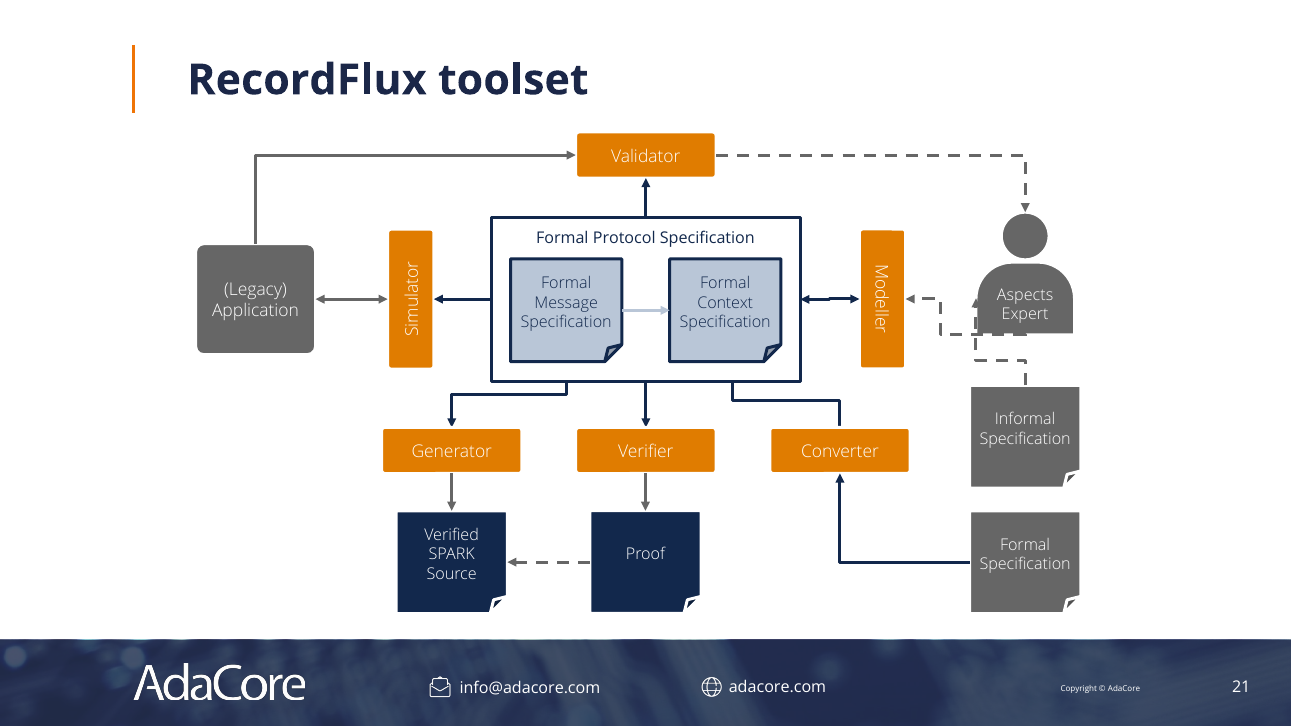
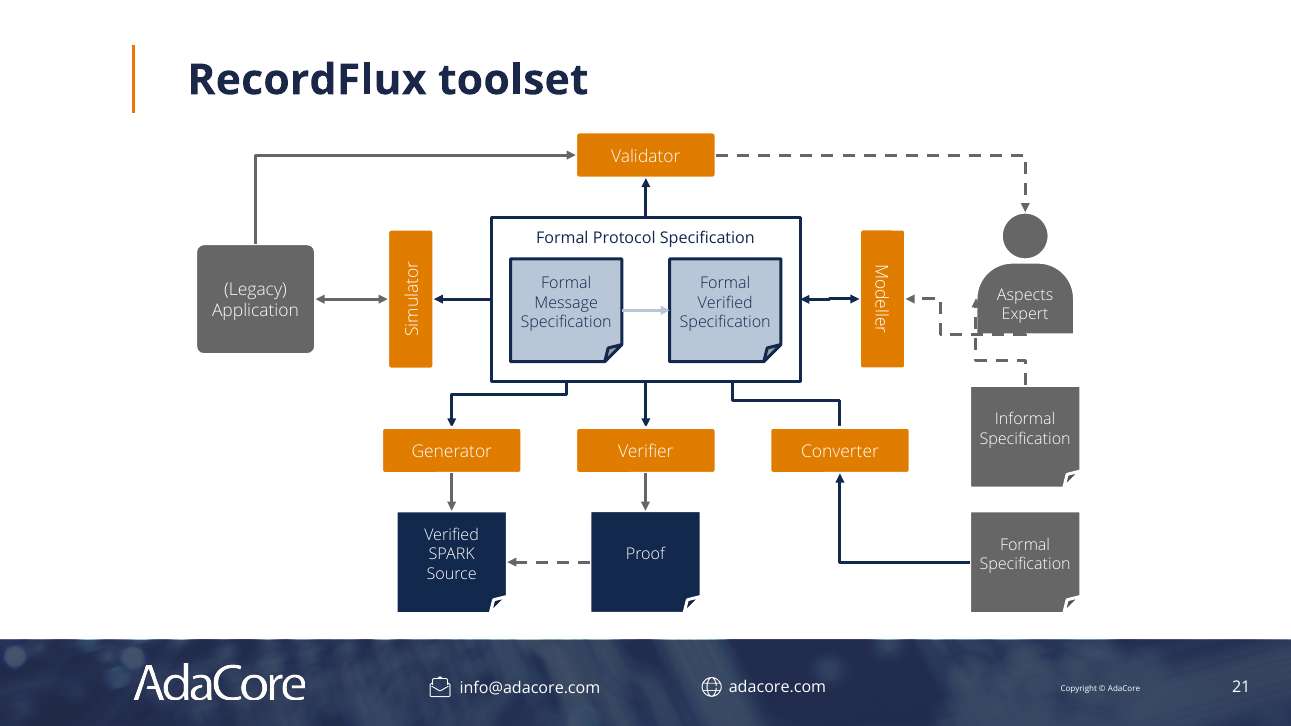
Context at (725, 303): Context -> Verified
